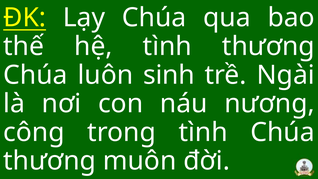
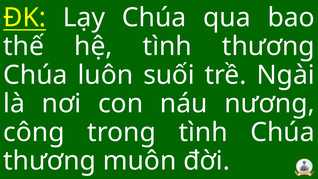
sinh: sinh -> suối
